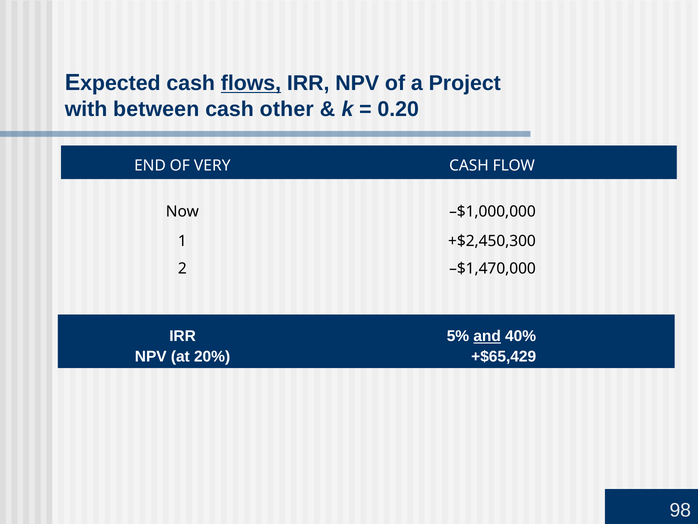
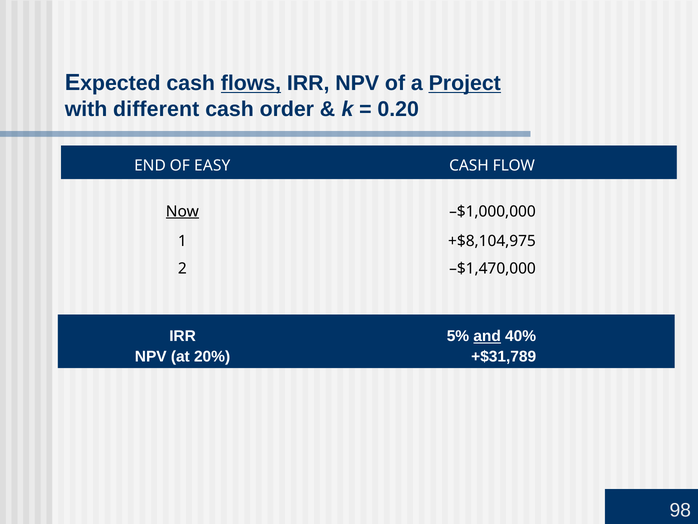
Project underline: none -> present
between: between -> different
other: other -> order
VERY: VERY -> EASY
Now underline: none -> present
+$2,450,300: +$2,450,300 -> +$8,104,975
+$65,429: +$65,429 -> +$31,789
